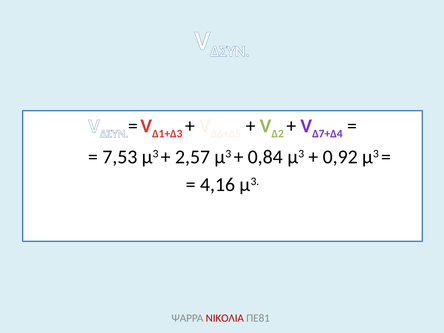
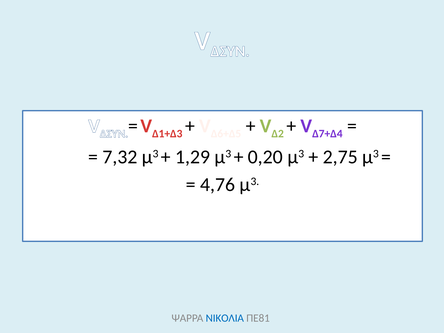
7,53: 7,53 -> 7,32
2,57: 2,57 -> 1,29
0,84: 0,84 -> 0,20
0,92: 0,92 -> 2,75
4,16: 4,16 -> 4,76
ΝΙΚΟΛΙΑ colour: red -> blue
